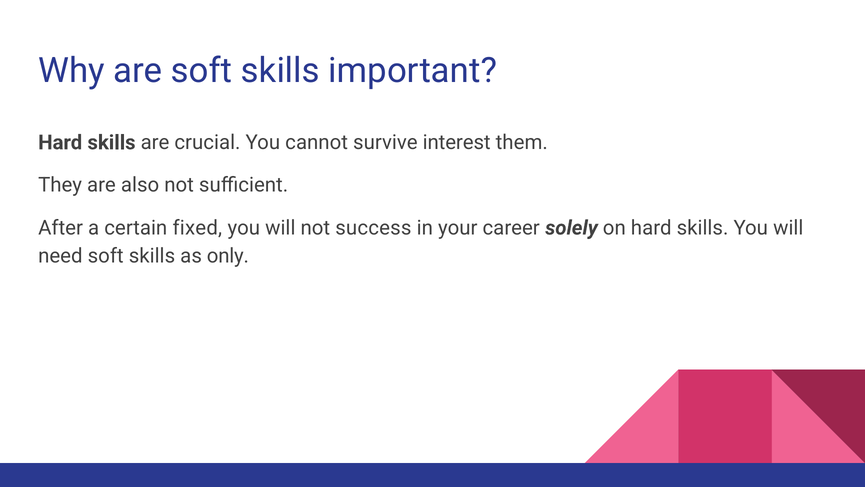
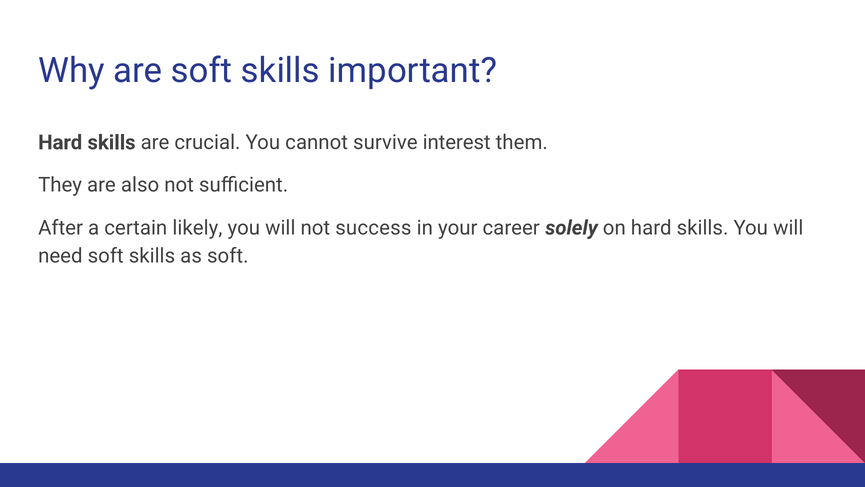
fixed: fixed -> likely
as only: only -> soft
